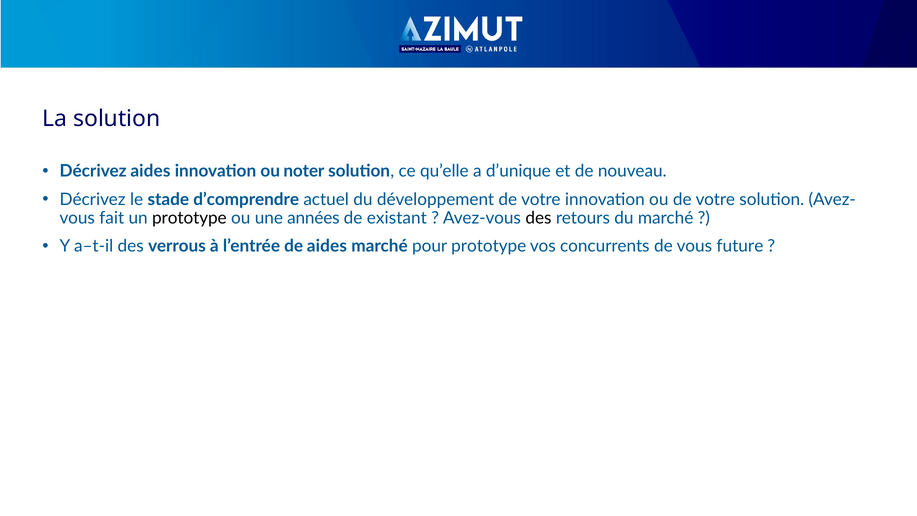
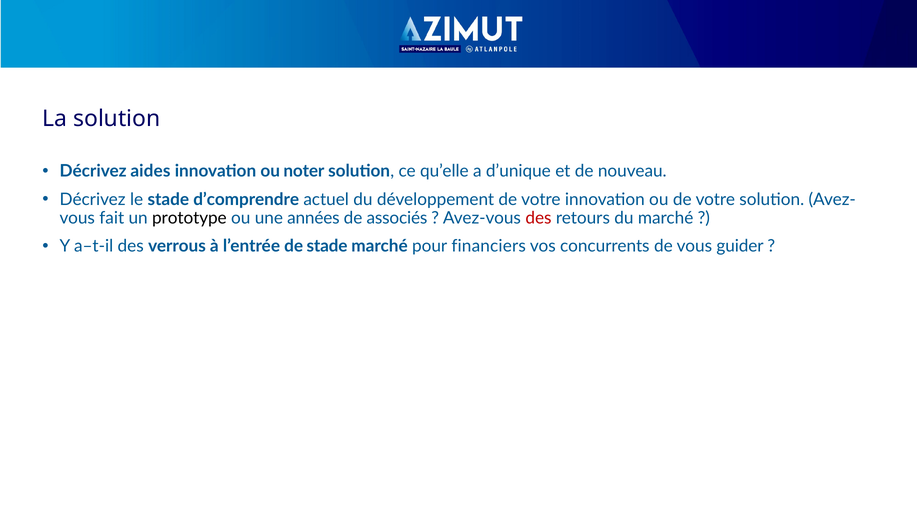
existant: existant -> associés
des at (538, 218) colour: black -> red
de aides: aides -> stade
pour prototype: prototype -> financiers
future: future -> guider
